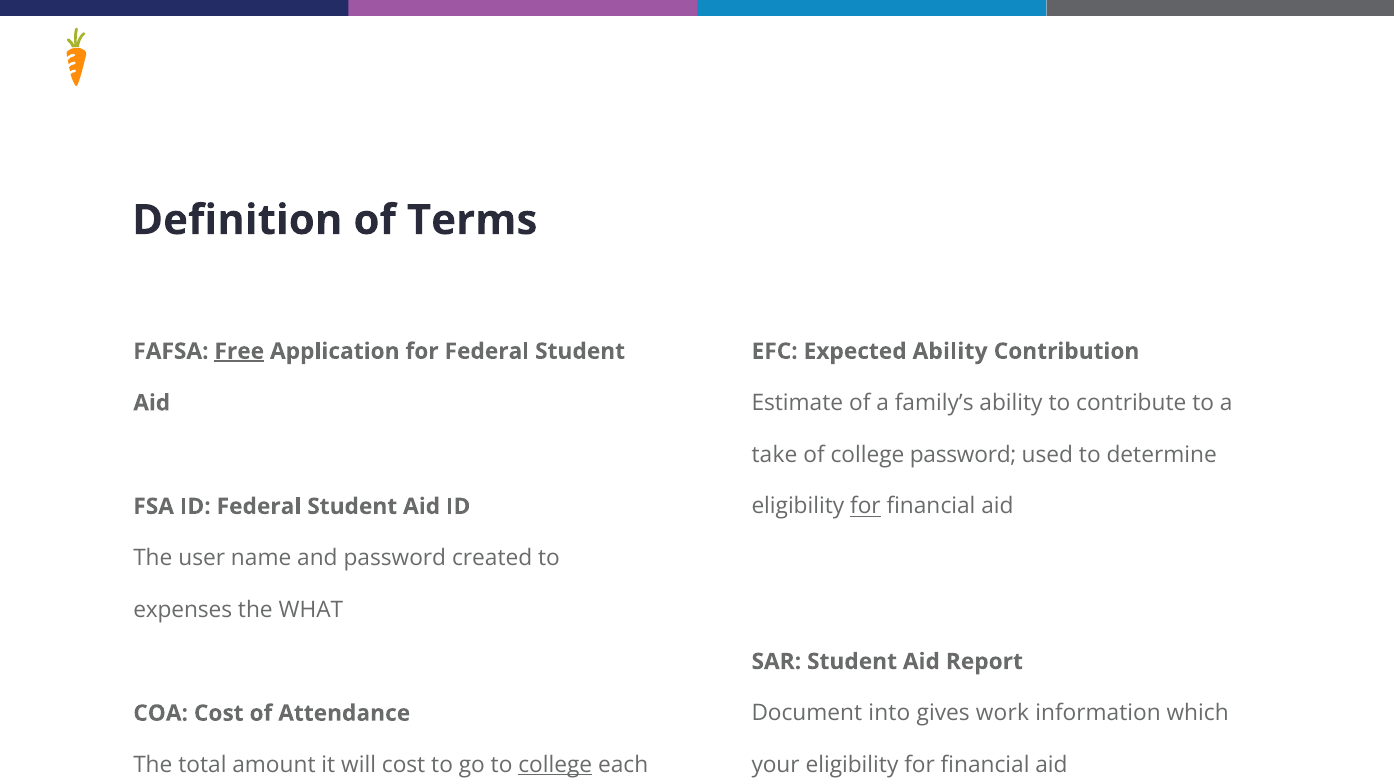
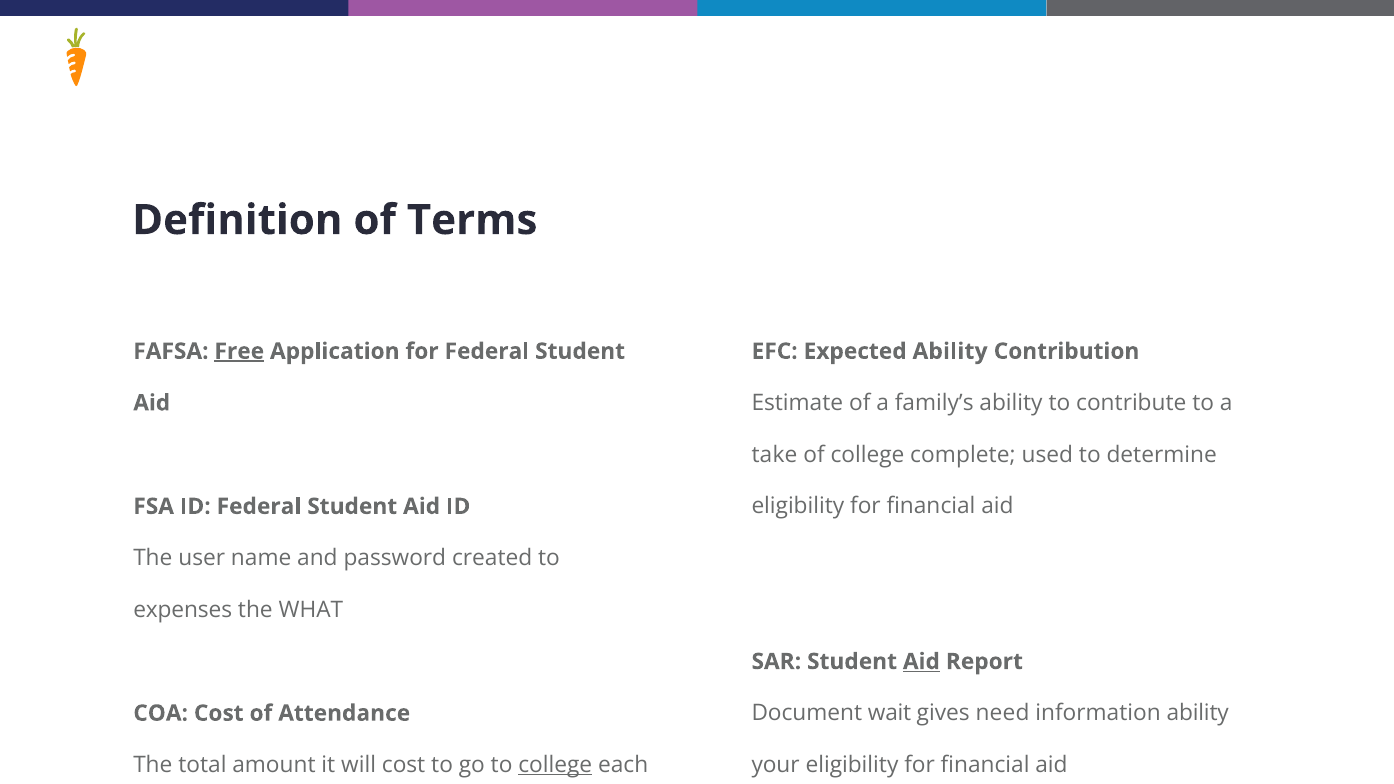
college password: password -> complete
for at (865, 507) underline: present -> none
Aid at (921, 662) underline: none -> present
into: into -> wait
work: work -> need
information which: which -> ability
